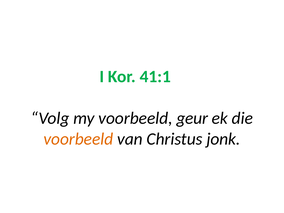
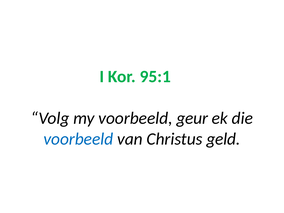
41:1: 41:1 -> 95:1
voorbeeld at (78, 139) colour: orange -> blue
jonk: jonk -> geld
